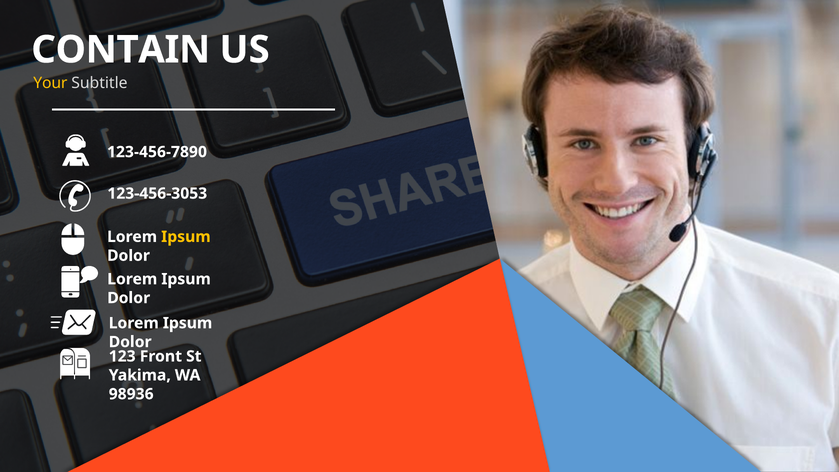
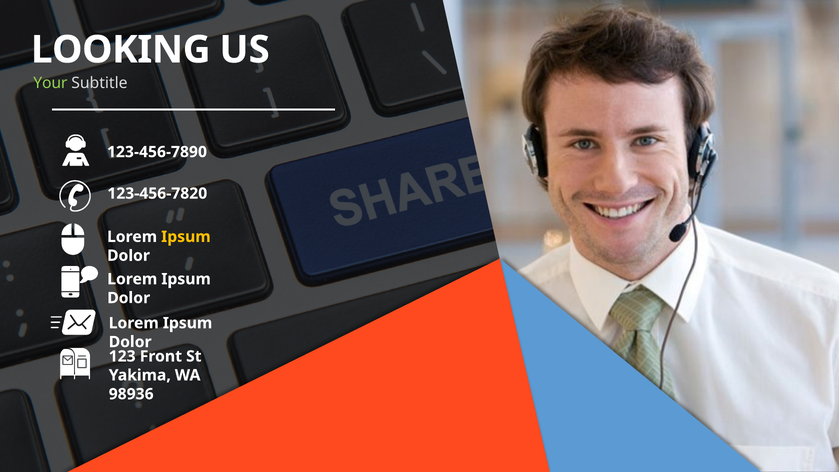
CONTAIN: CONTAIN -> LOOKING
Your colour: yellow -> light green
123-456-3053: 123-456-3053 -> 123-456-7820
